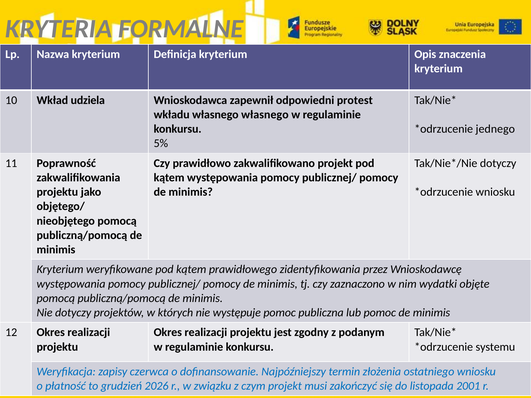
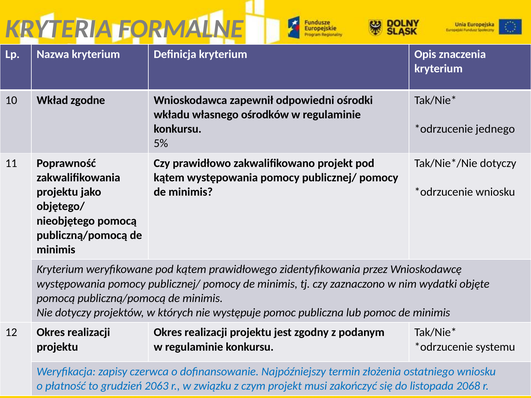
udziela: udziela -> zgodne
protest: protest -> ośrodki
własnego własnego: własnego -> ośrodków
2026: 2026 -> 2063
2001: 2001 -> 2068
